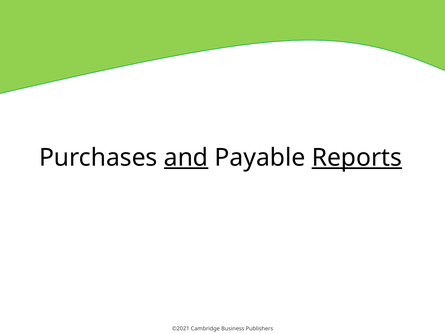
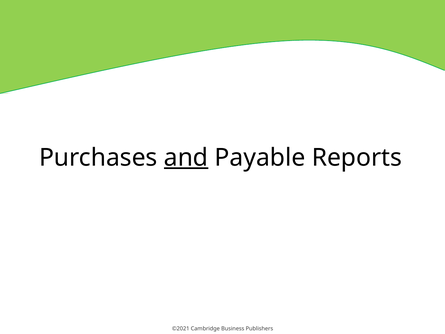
Reports underline: present -> none
